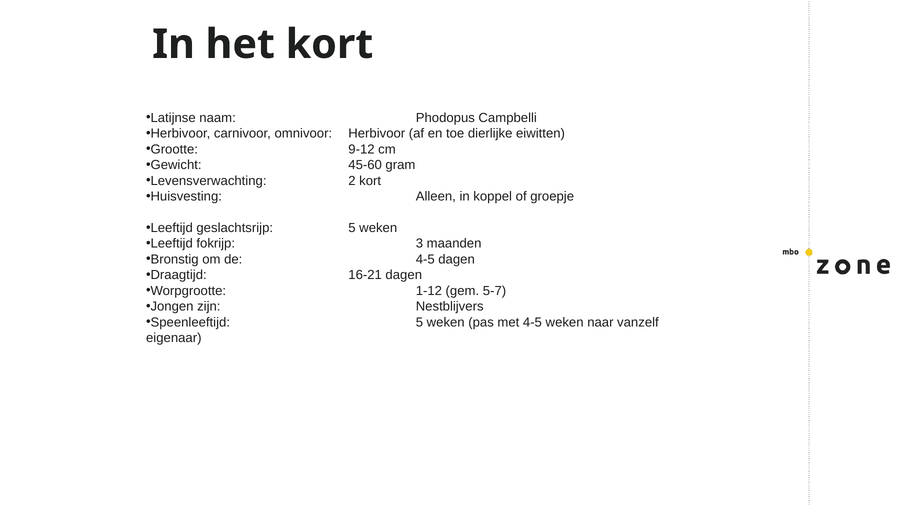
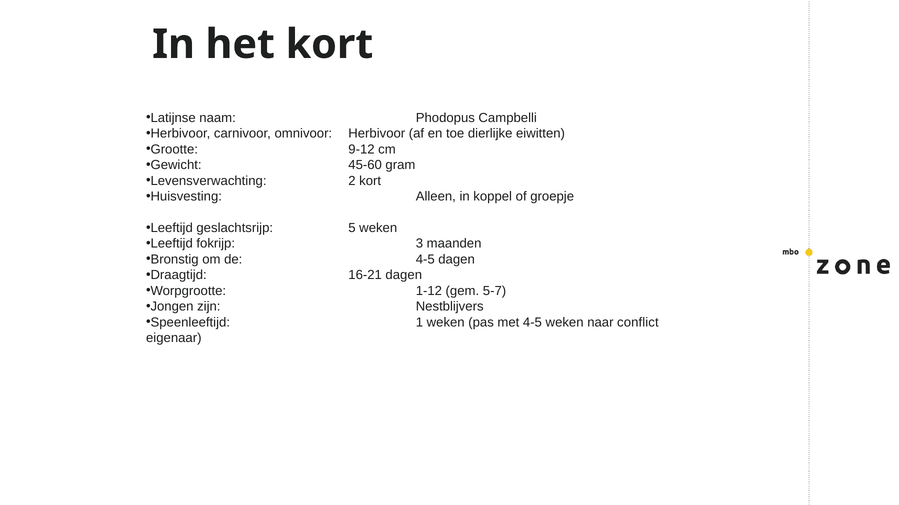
Speenleeftijd 5: 5 -> 1
vanzelf: vanzelf -> conflict
